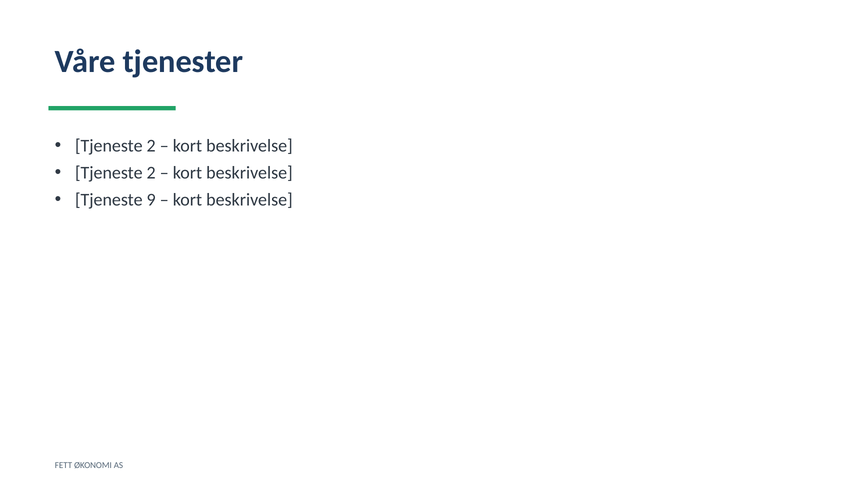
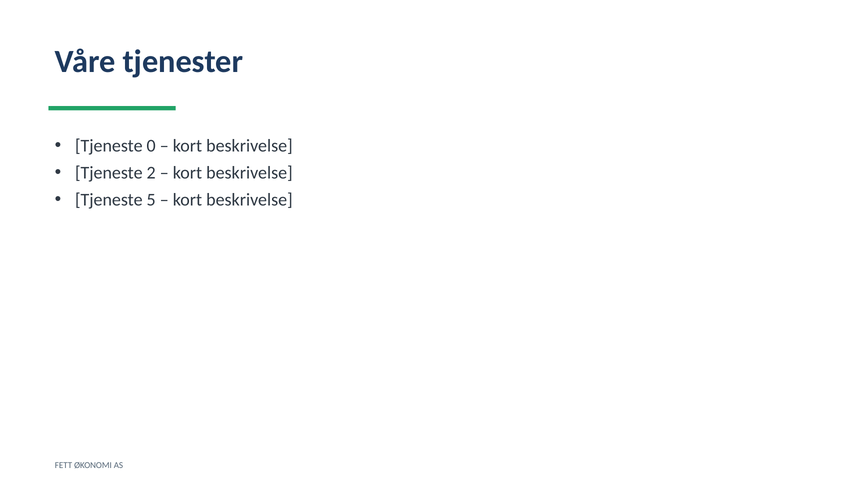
2 at (151, 146): 2 -> 0
9: 9 -> 5
